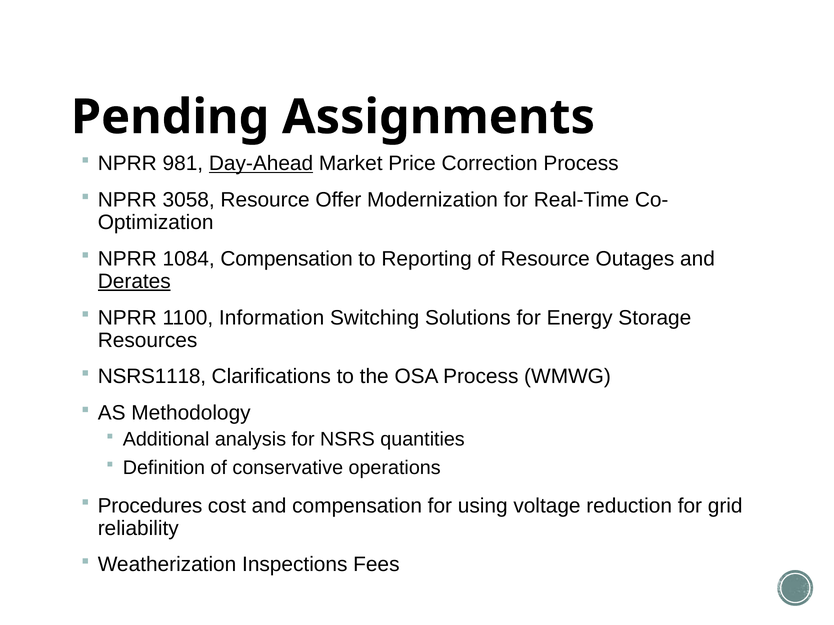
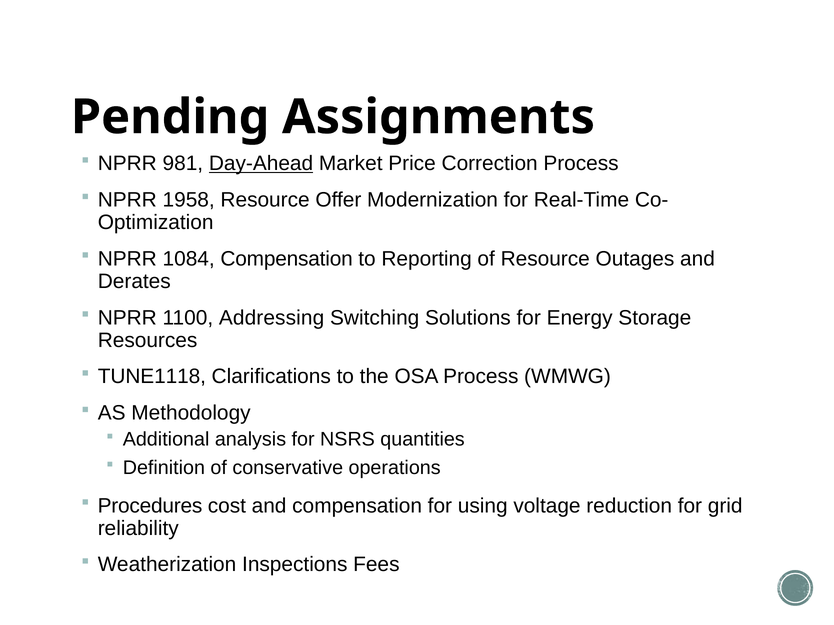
3058: 3058 -> 1958
Derates underline: present -> none
Information: Information -> Addressing
NSRS1118: NSRS1118 -> TUNE1118
